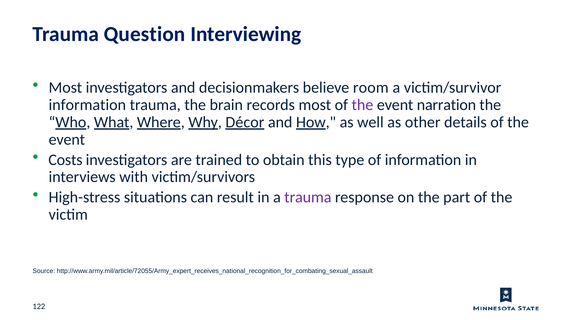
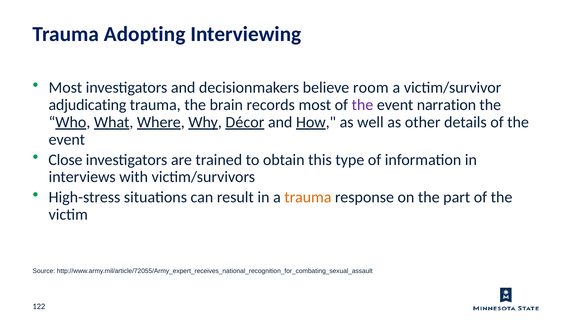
Question: Question -> Adopting
information at (87, 105): information -> adjudicating
Costs: Costs -> Close
trauma at (308, 197) colour: purple -> orange
